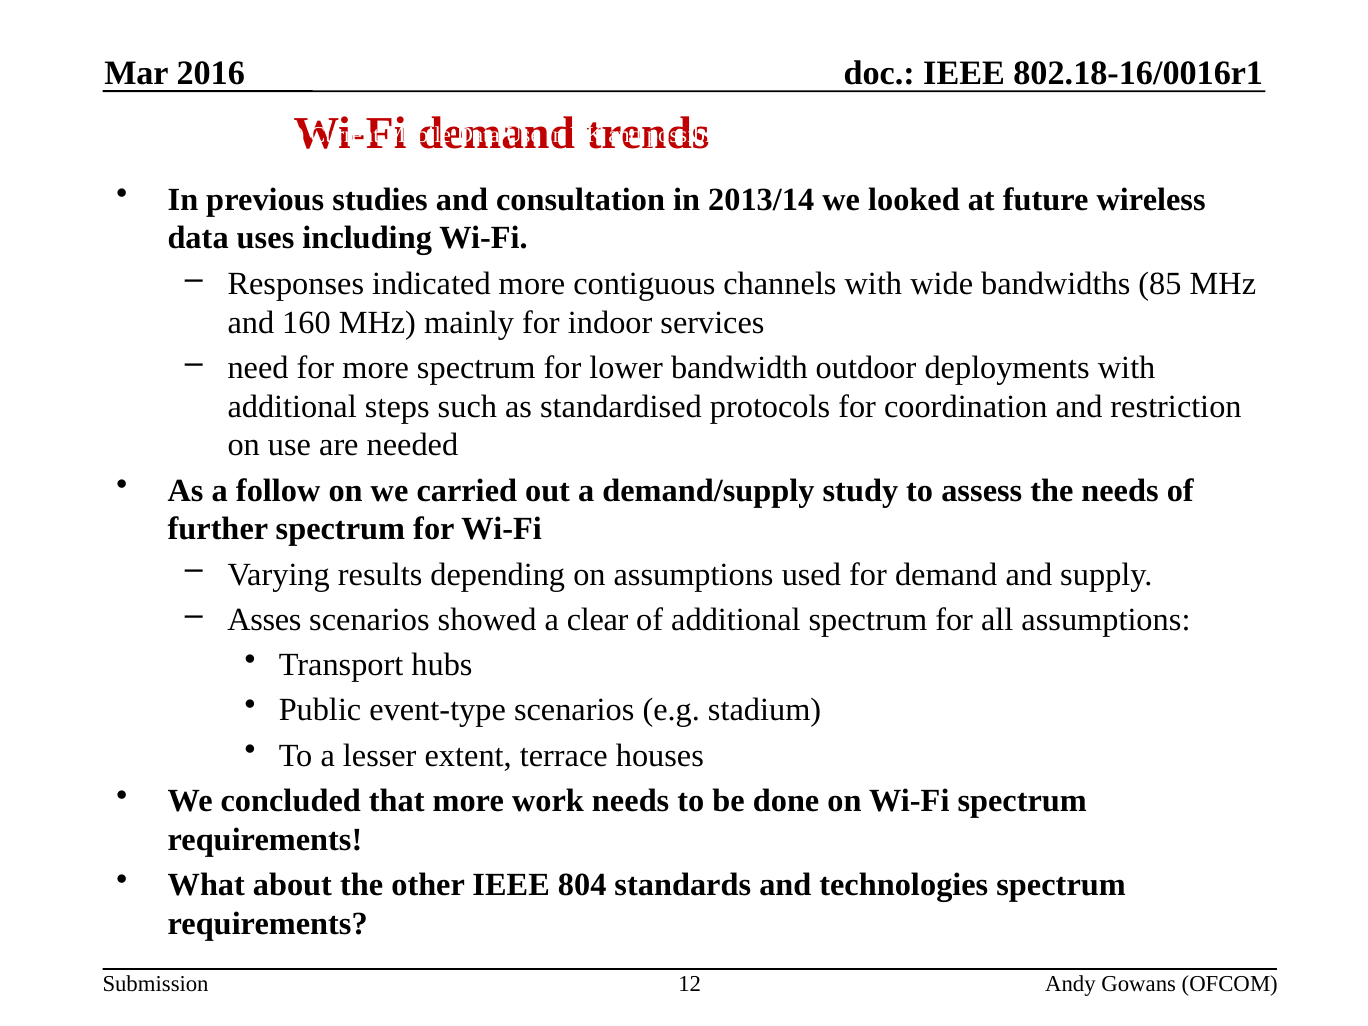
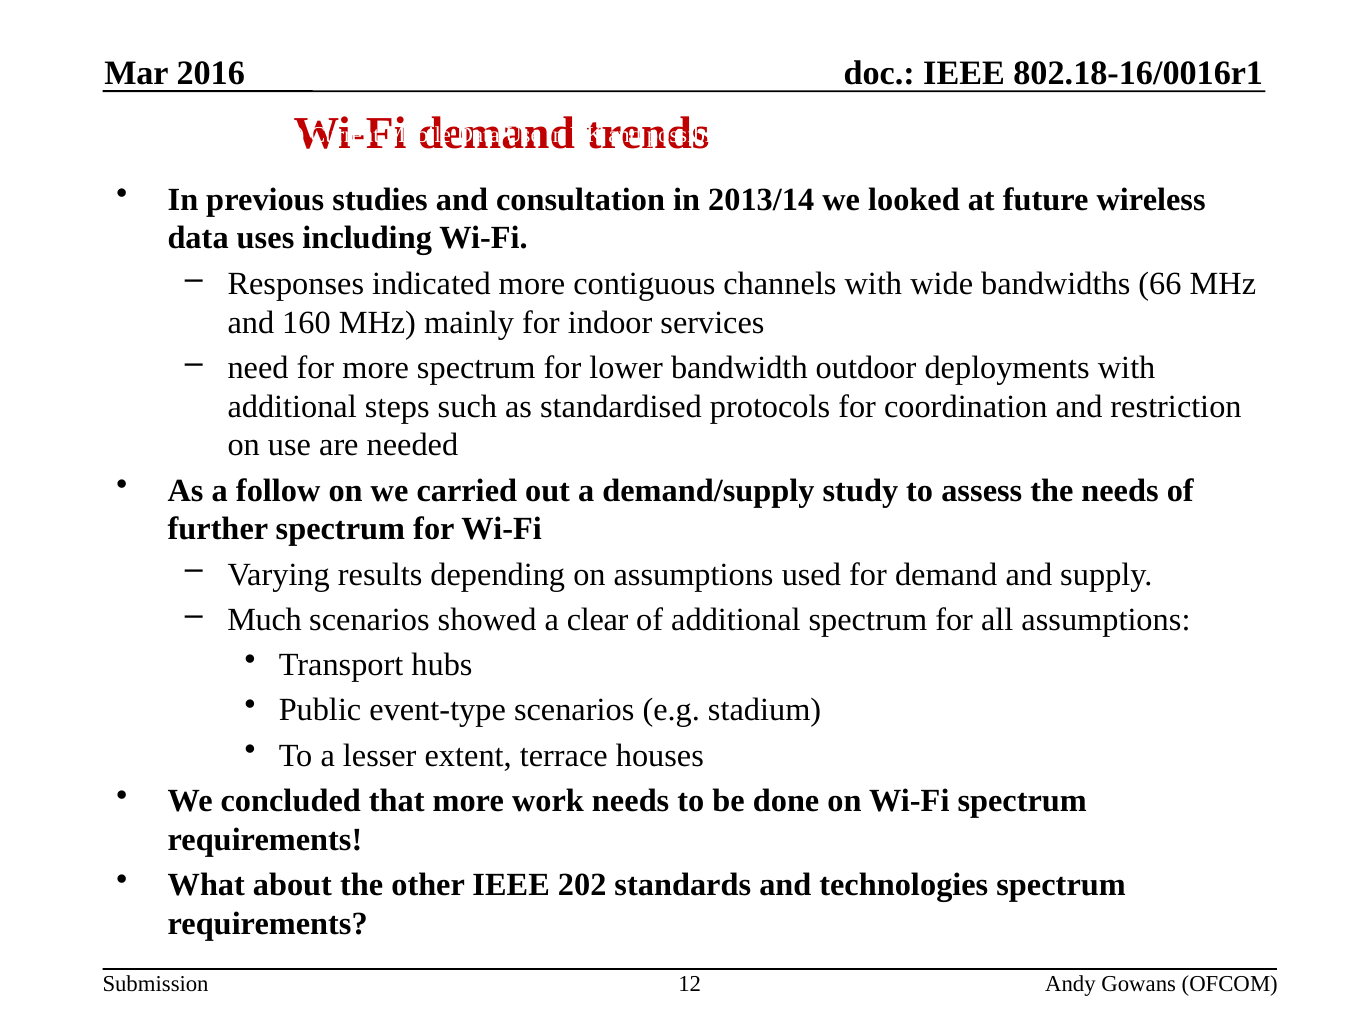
85: 85 -> 66
Asses: Asses -> Much
804: 804 -> 202
